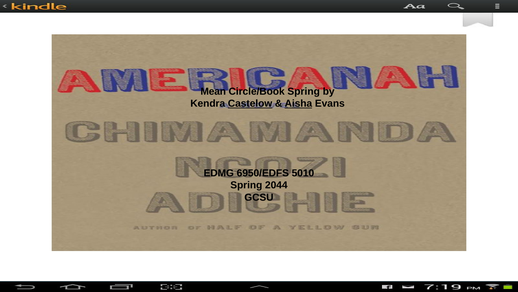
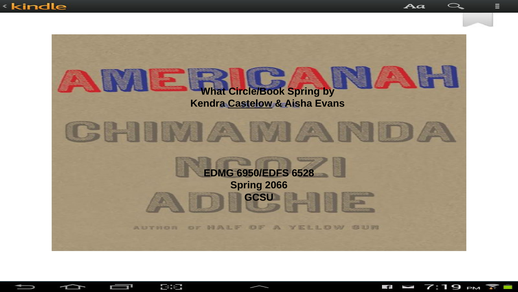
Mean: Mean -> What
Aisha underline: present -> none
5010: 5010 -> 6528
2044: 2044 -> 2066
